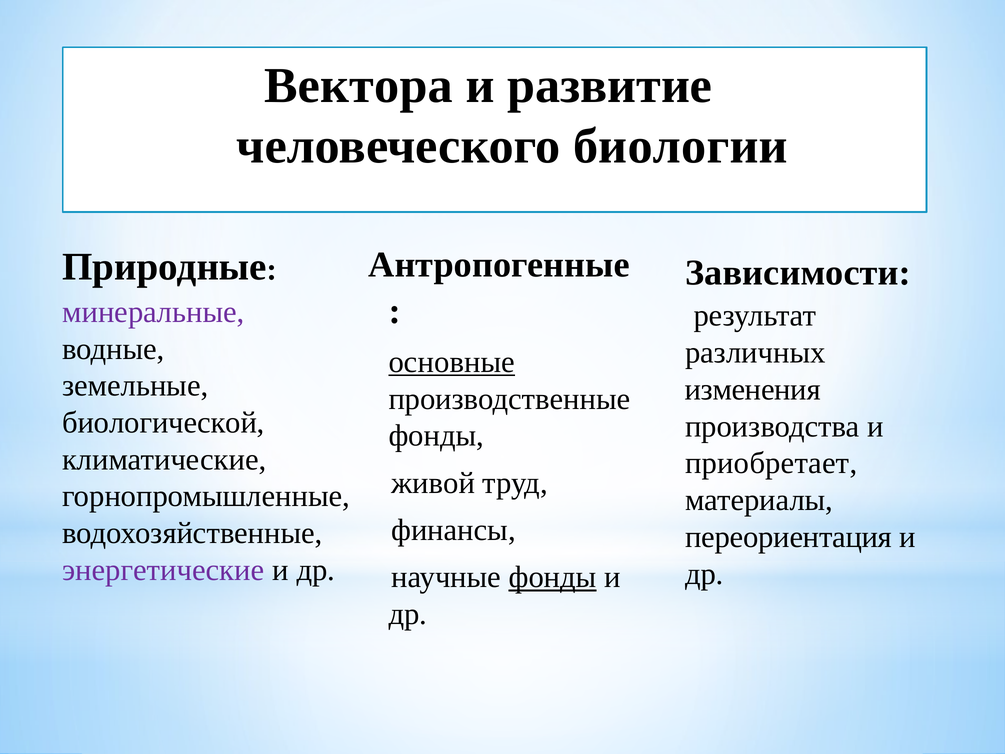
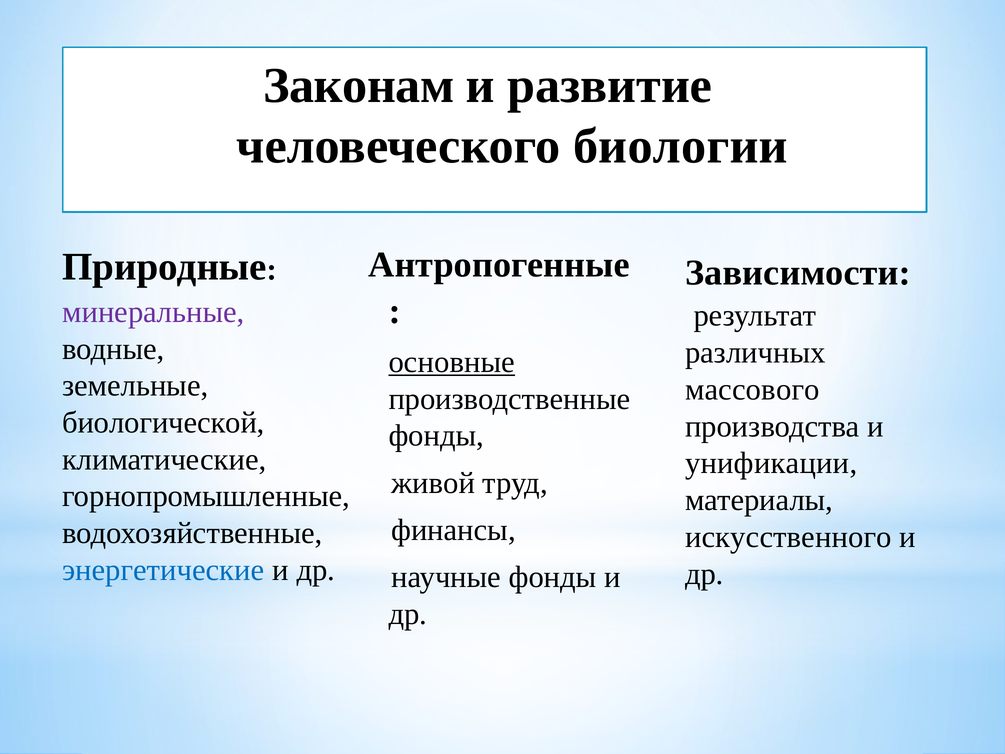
Вектора: Вектора -> Законам
изменения: изменения -> массового
приобретает: приобретает -> унификации
переориентация: переориентация -> искусственного
энергетические colour: purple -> blue
фонды at (553, 577) underline: present -> none
